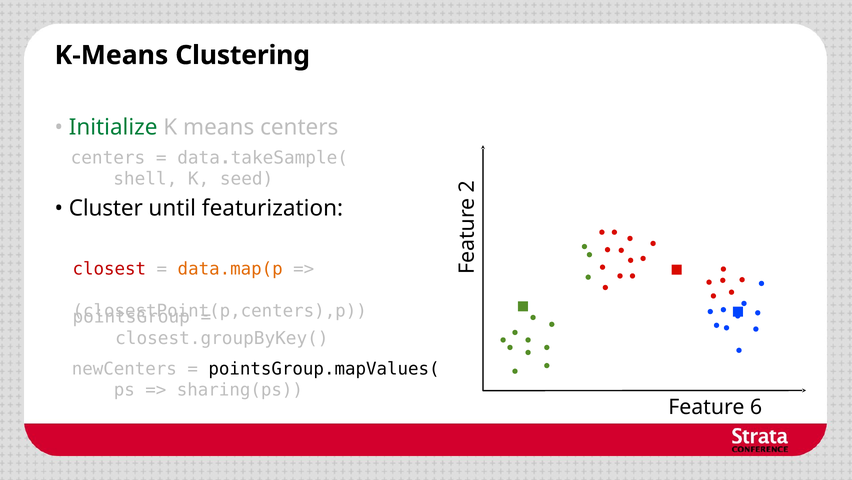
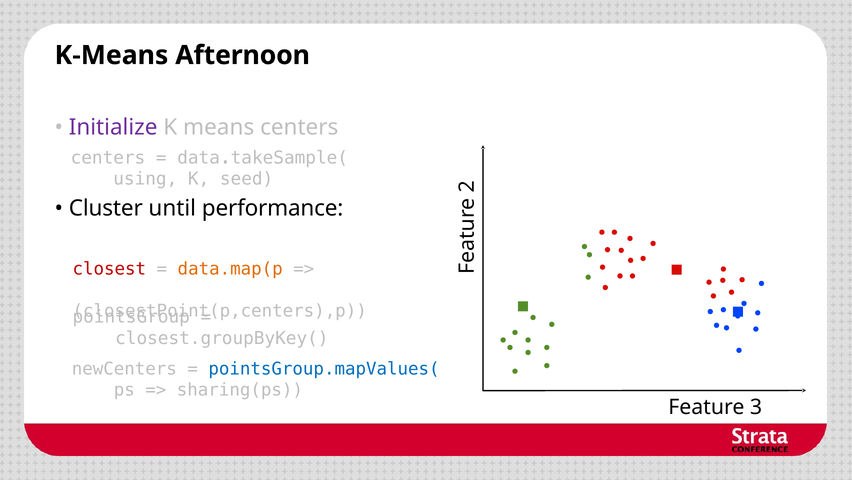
Clustering: Clustering -> Afternoon
Initialize colour: green -> purple
shell: shell -> using
featurization: featurization -> performance
pointsGroup.mapValues( colour: black -> blue
6: 6 -> 3
